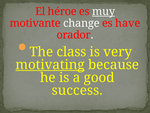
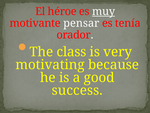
change: change -> pensar
have: have -> tenía
motivating underline: present -> none
